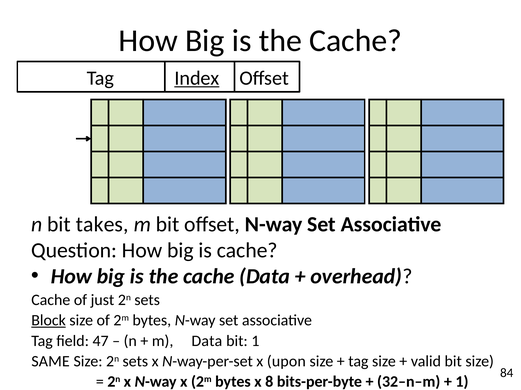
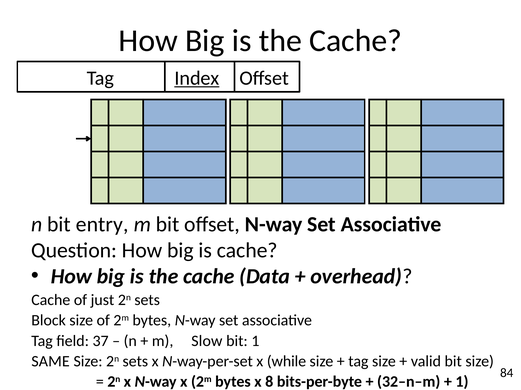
takes: takes -> entry
Block underline: present -> none
47: 47 -> 37
m Data: Data -> Slow
upon: upon -> while
